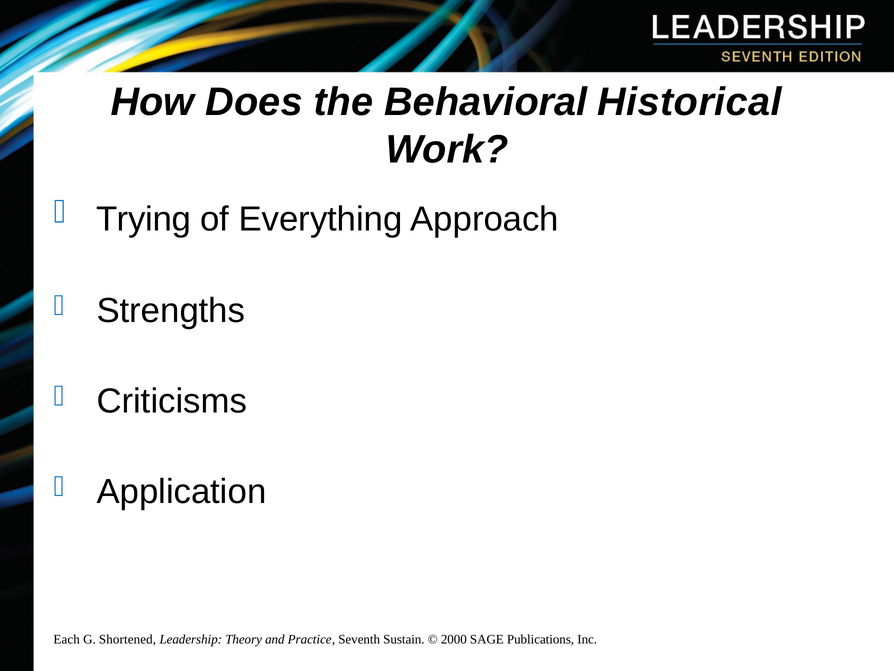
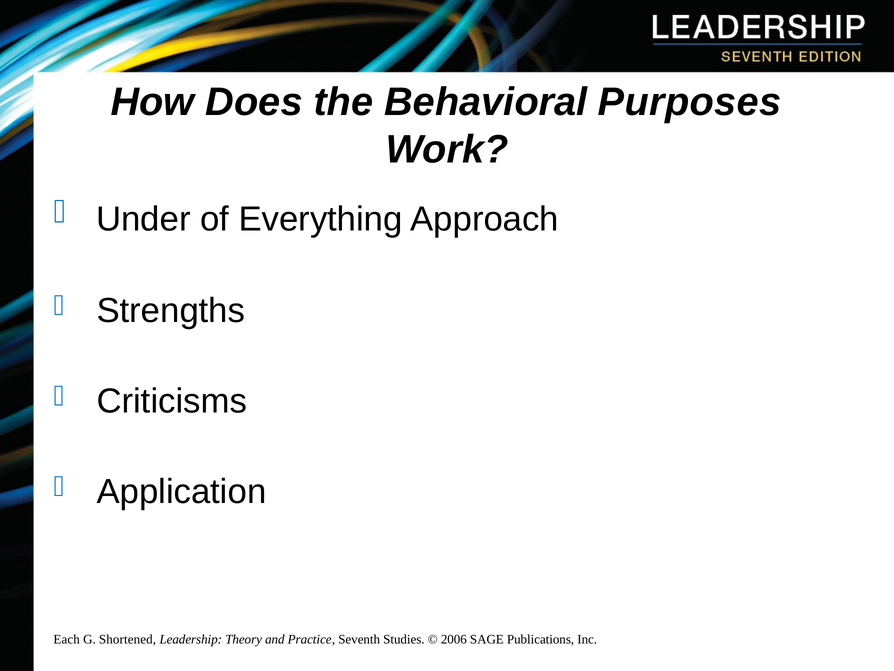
Historical: Historical -> Purposes
Trying: Trying -> Under
Sustain: Sustain -> Studies
2000: 2000 -> 2006
